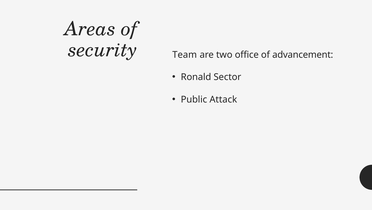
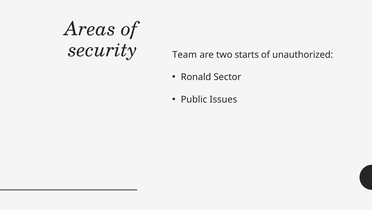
office: office -> starts
advancement: advancement -> unauthorized
Attack: Attack -> Issues
